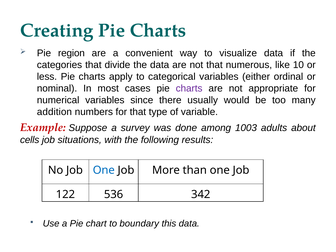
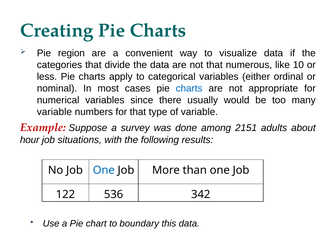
charts at (189, 88) colour: purple -> blue
addition at (54, 112): addition -> variable
1003: 1003 -> 2151
cells: cells -> hour
